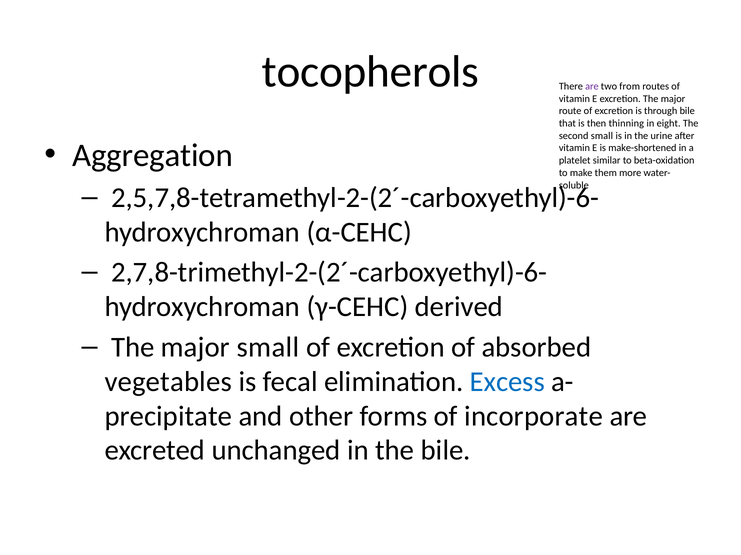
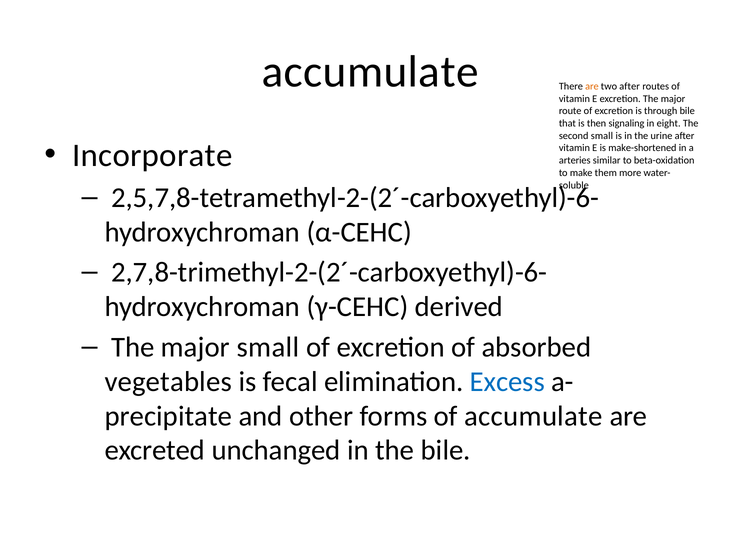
tocopherols at (371, 72): tocopherols -> accumulate
are at (592, 86) colour: purple -> orange
two from: from -> after
thinning: thinning -> signaling
Aggregation: Aggregation -> Incorporate
platelet: platelet -> arteries
of incorporate: incorporate -> accumulate
